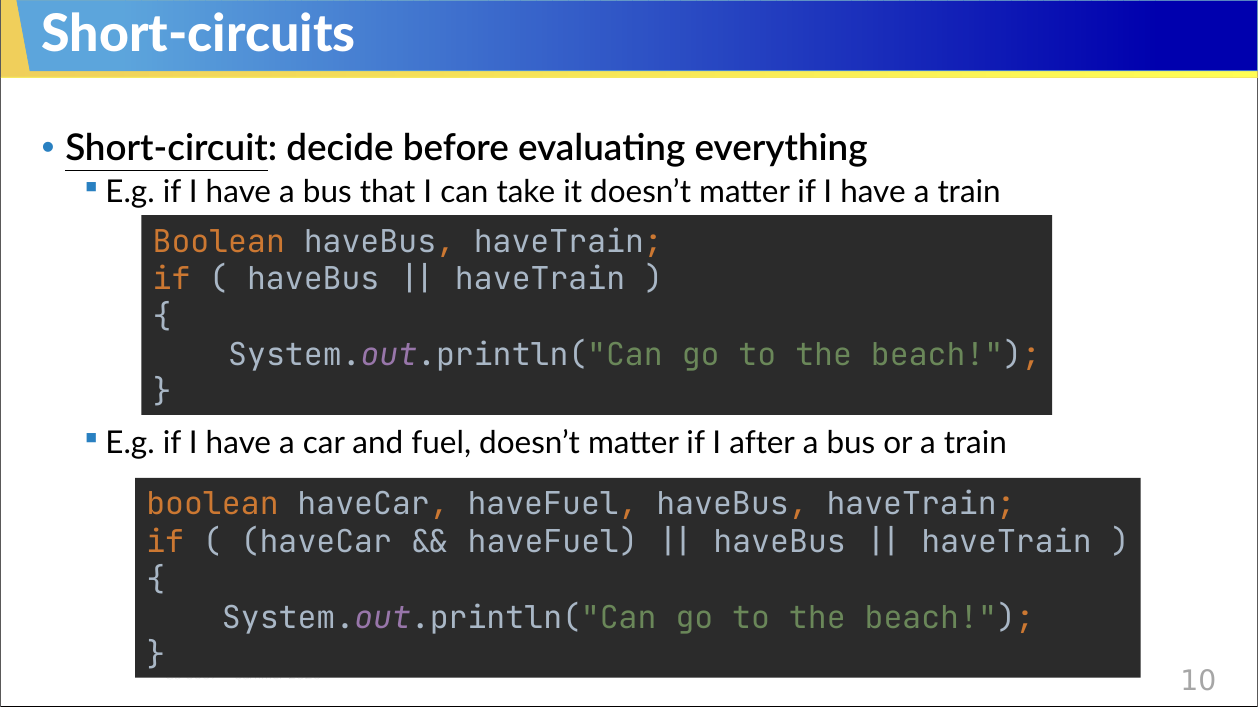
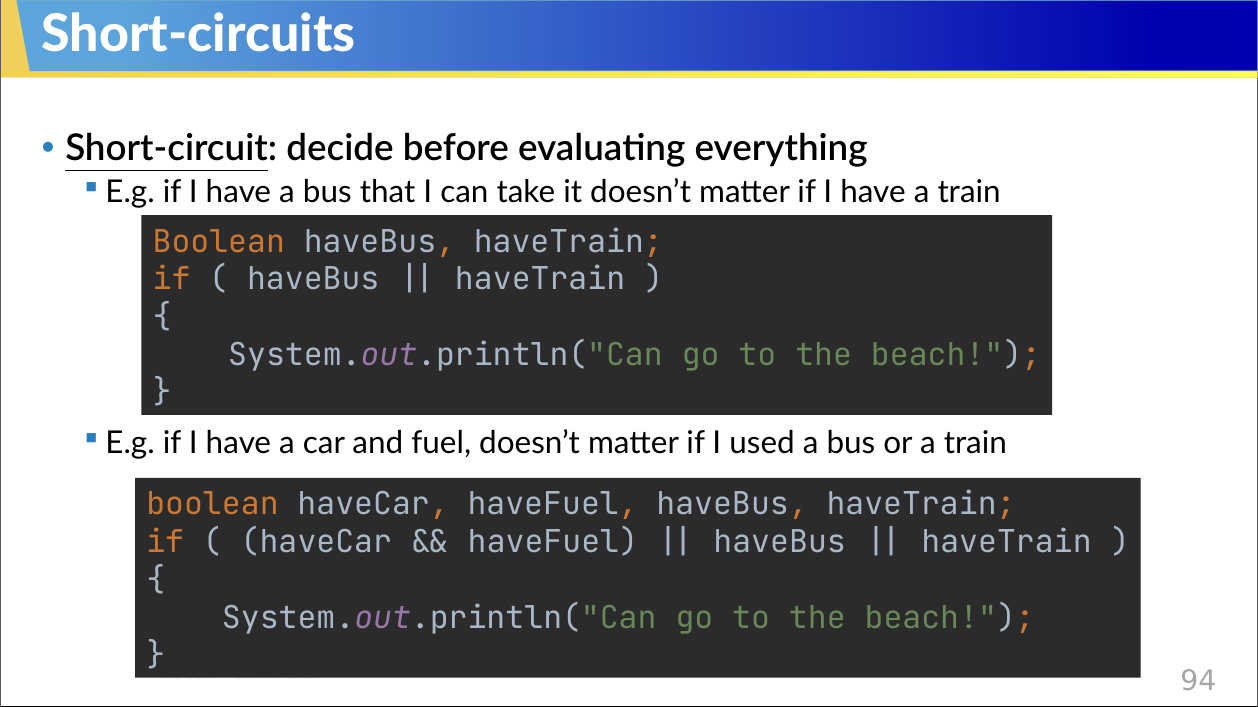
after: after -> used
10: 10 -> 94
